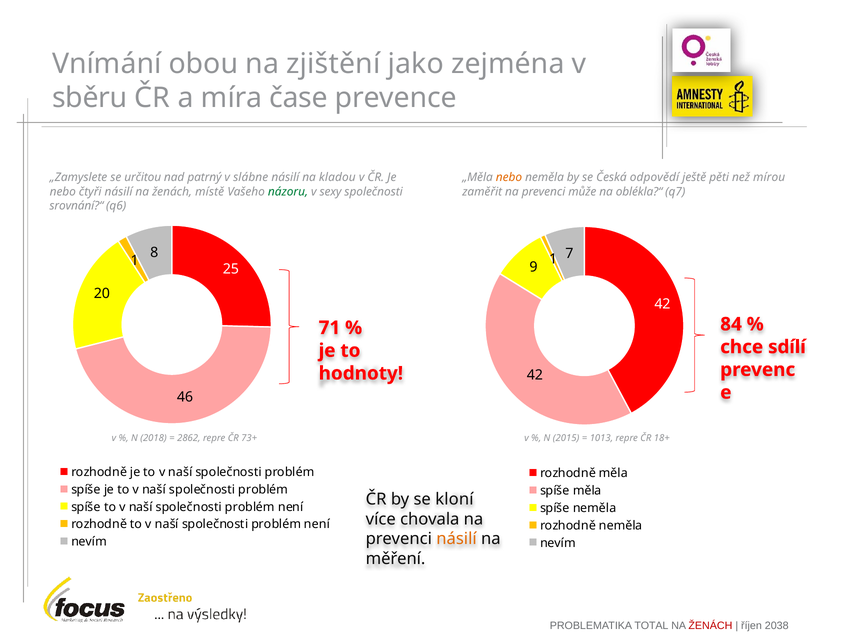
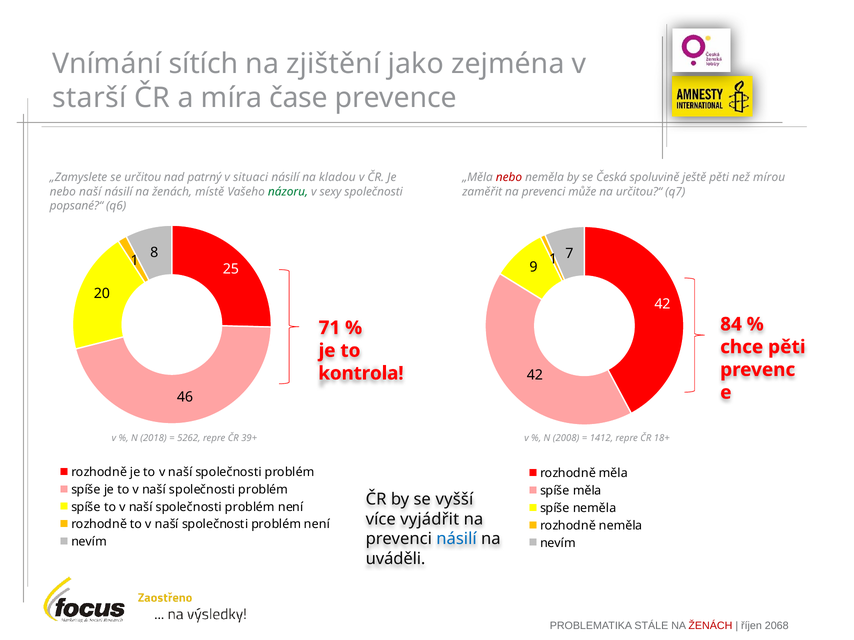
obou: obou -> sítích
sběru: sběru -> starší
slábne: slábne -> situaci
nebo at (509, 178) colour: orange -> red
odpovědí: odpovědí -> spoluvině
nebo čtyři: čtyři -> naší
oblékla?“: oblékla?“ -> určitou?“
srovnání?“: srovnání?“ -> popsané?“
chce sdílí: sdílí -> pěti
hodnoty: hodnoty -> kontrola
2862: 2862 -> 5262
73+: 73+ -> 39+
2015: 2015 -> 2008
1013: 1013 -> 1412
kloní: kloní -> vyšší
chovala: chovala -> vyjádřit
násilí at (457, 539) colour: orange -> blue
měření: měření -> uváděli
TOTAL: TOTAL -> STÁLE
2038: 2038 -> 2068
